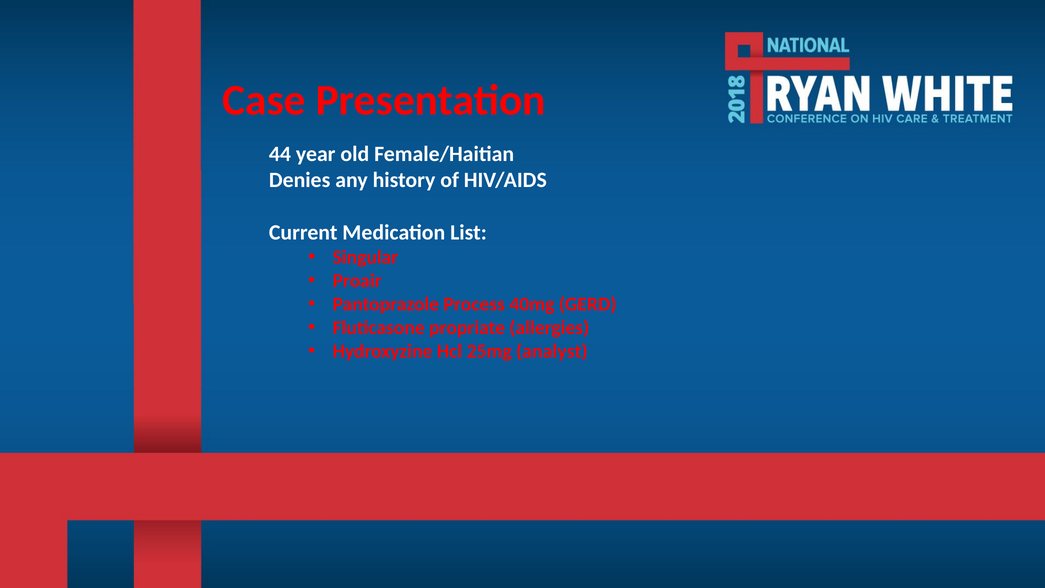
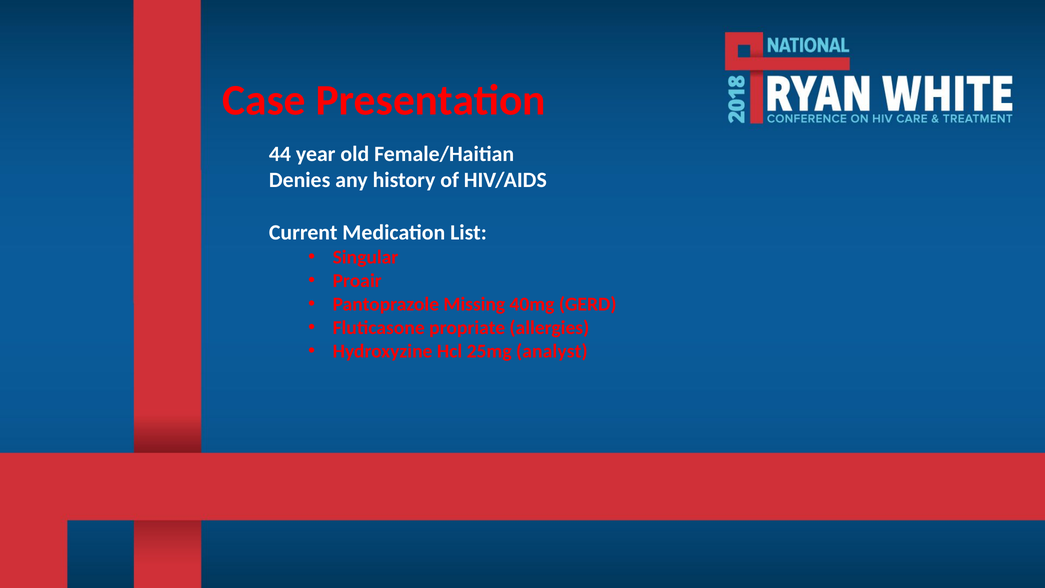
Process: Process -> Missing
